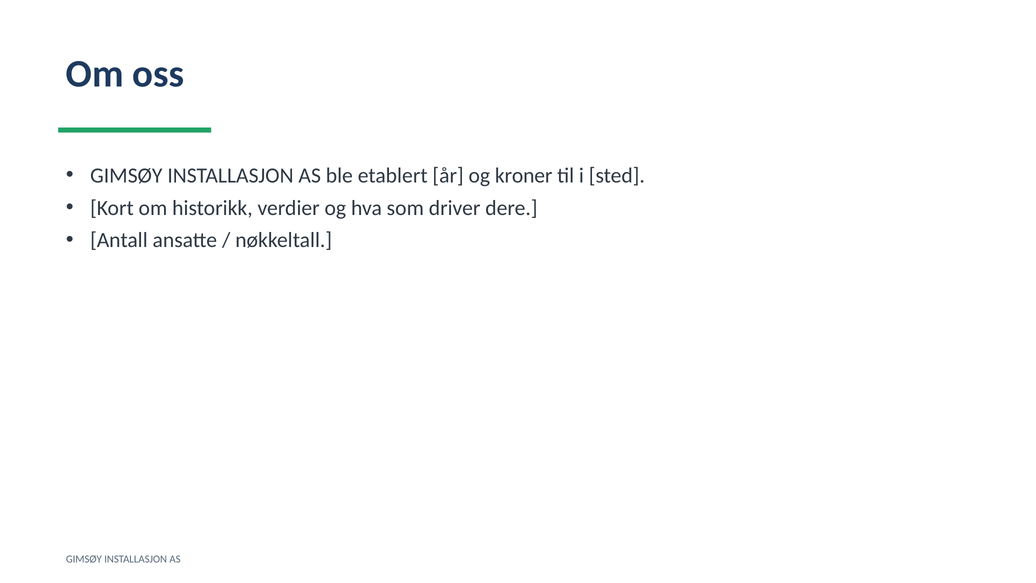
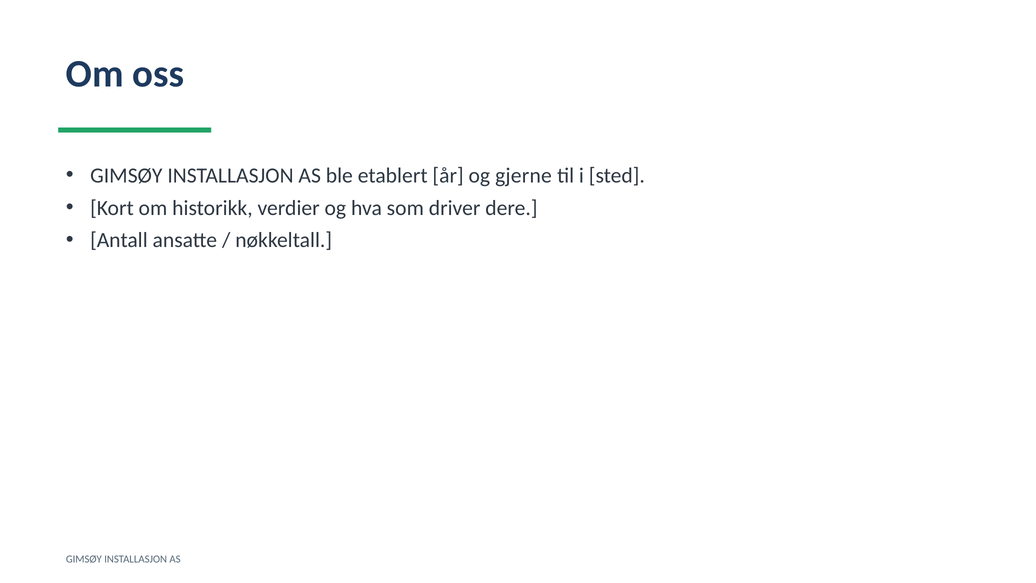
kroner: kroner -> gjerne
